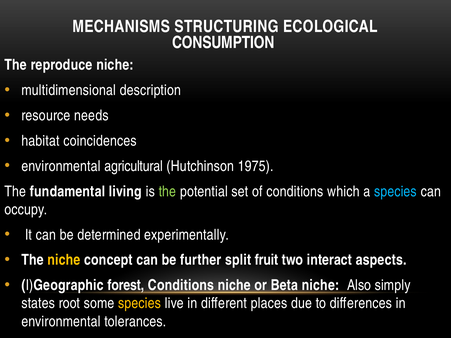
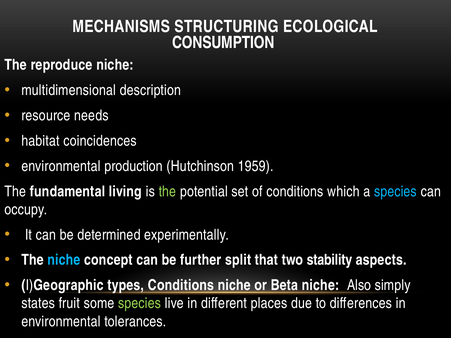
agricultural: agricultural -> production
1975: 1975 -> 1959
niche at (64, 260) colour: yellow -> light blue
fruit: fruit -> that
interact: interact -> stability
forest: forest -> types
root: root -> fruit
species at (140, 304) colour: yellow -> light green
